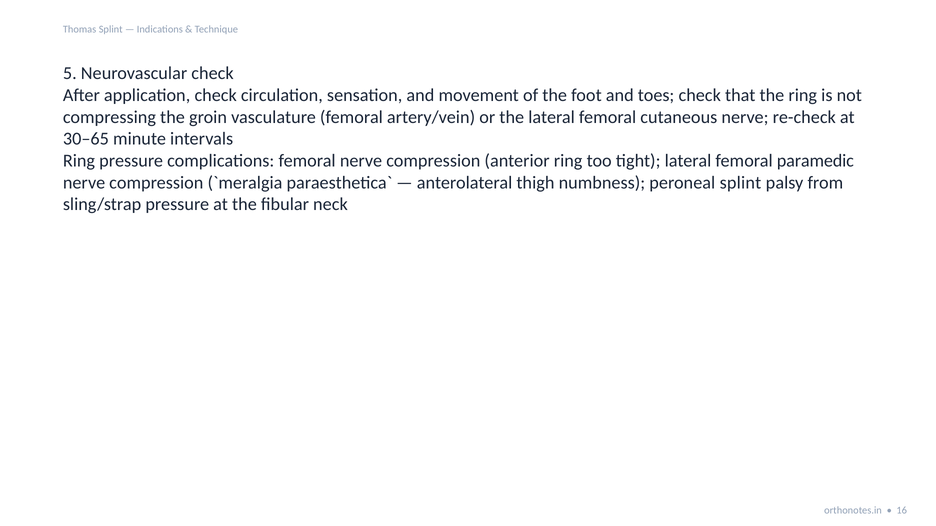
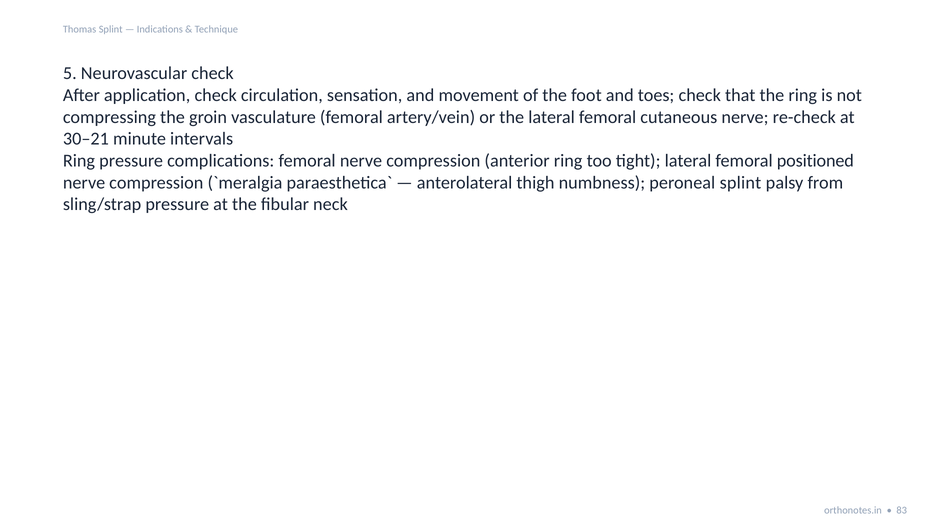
30–65: 30–65 -> 30–21
paramedic: paramedic -> positioned
16: 16 -> 83
